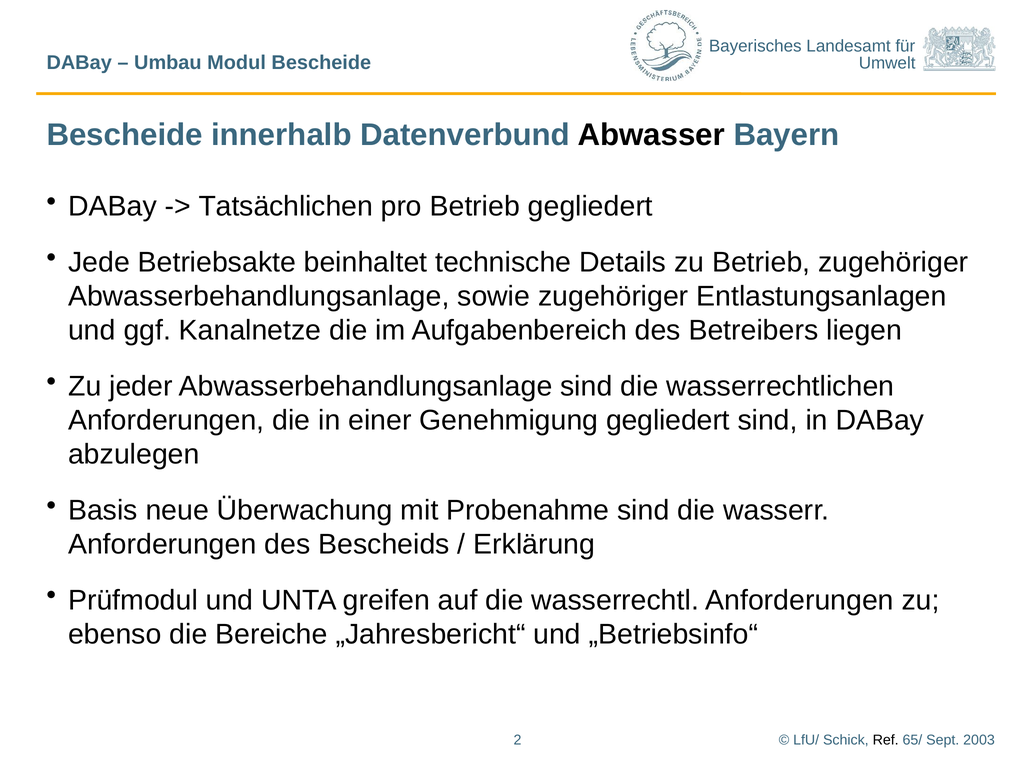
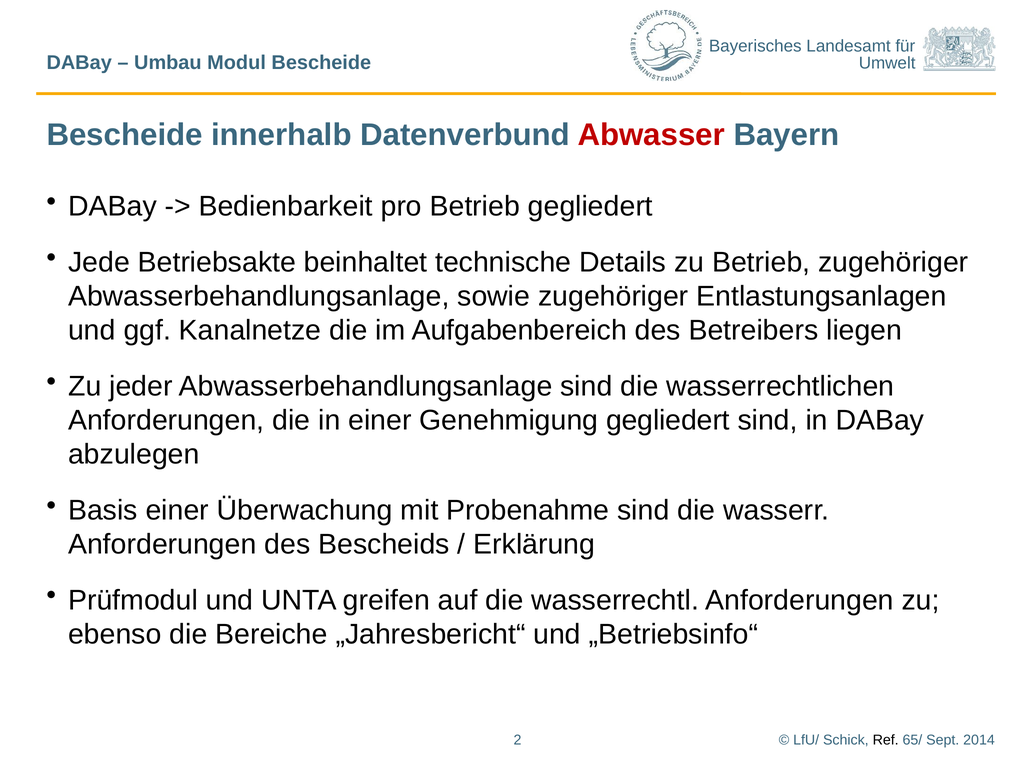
Abwasser colour: black -> red
Tatsächlichen: Tatsächlichen -> Bedienbarkeit
Basis neue: neue -> einer
2003: 2003 -> 2014
